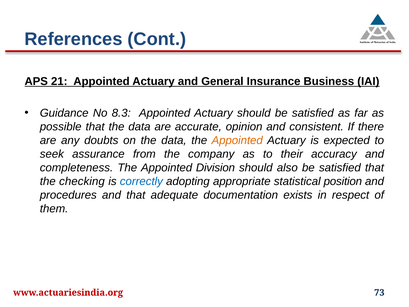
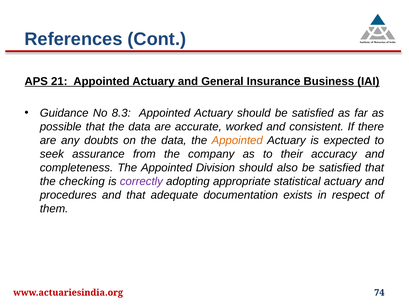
opinion: opinion -> worked
correctly colour: blue -> purple
statistical position: position -> actuary
73: 73 -> 74
